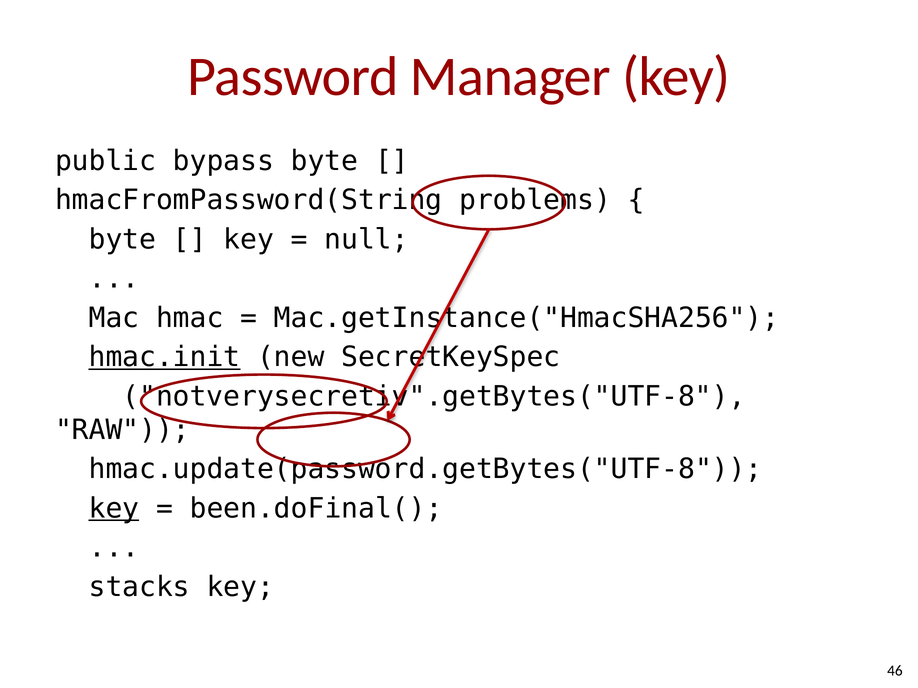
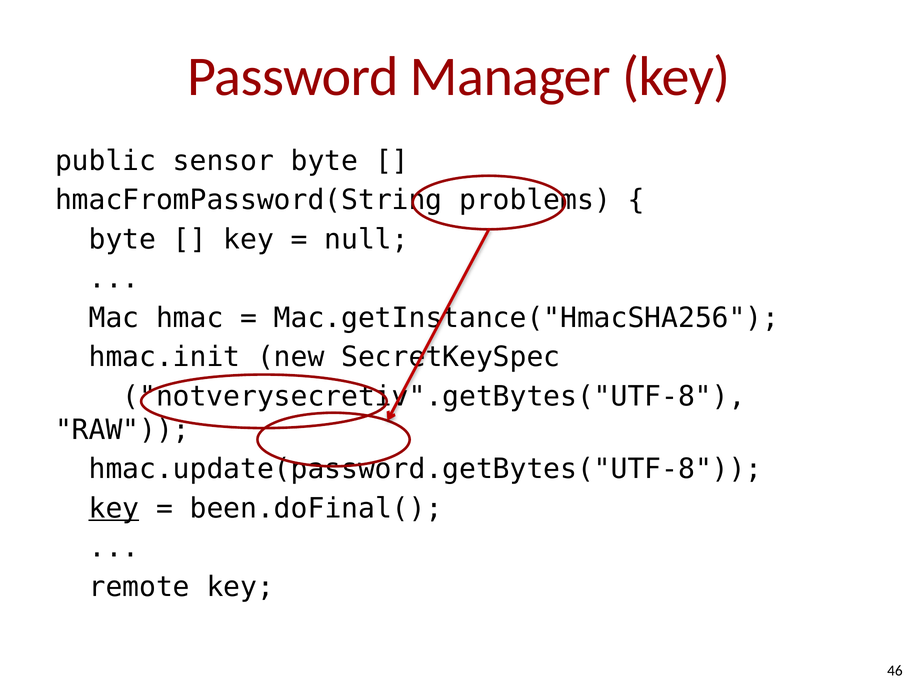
bypass: bypass -> sensor
hmac.init underline: present -> none
stacks: stacks -> remote
